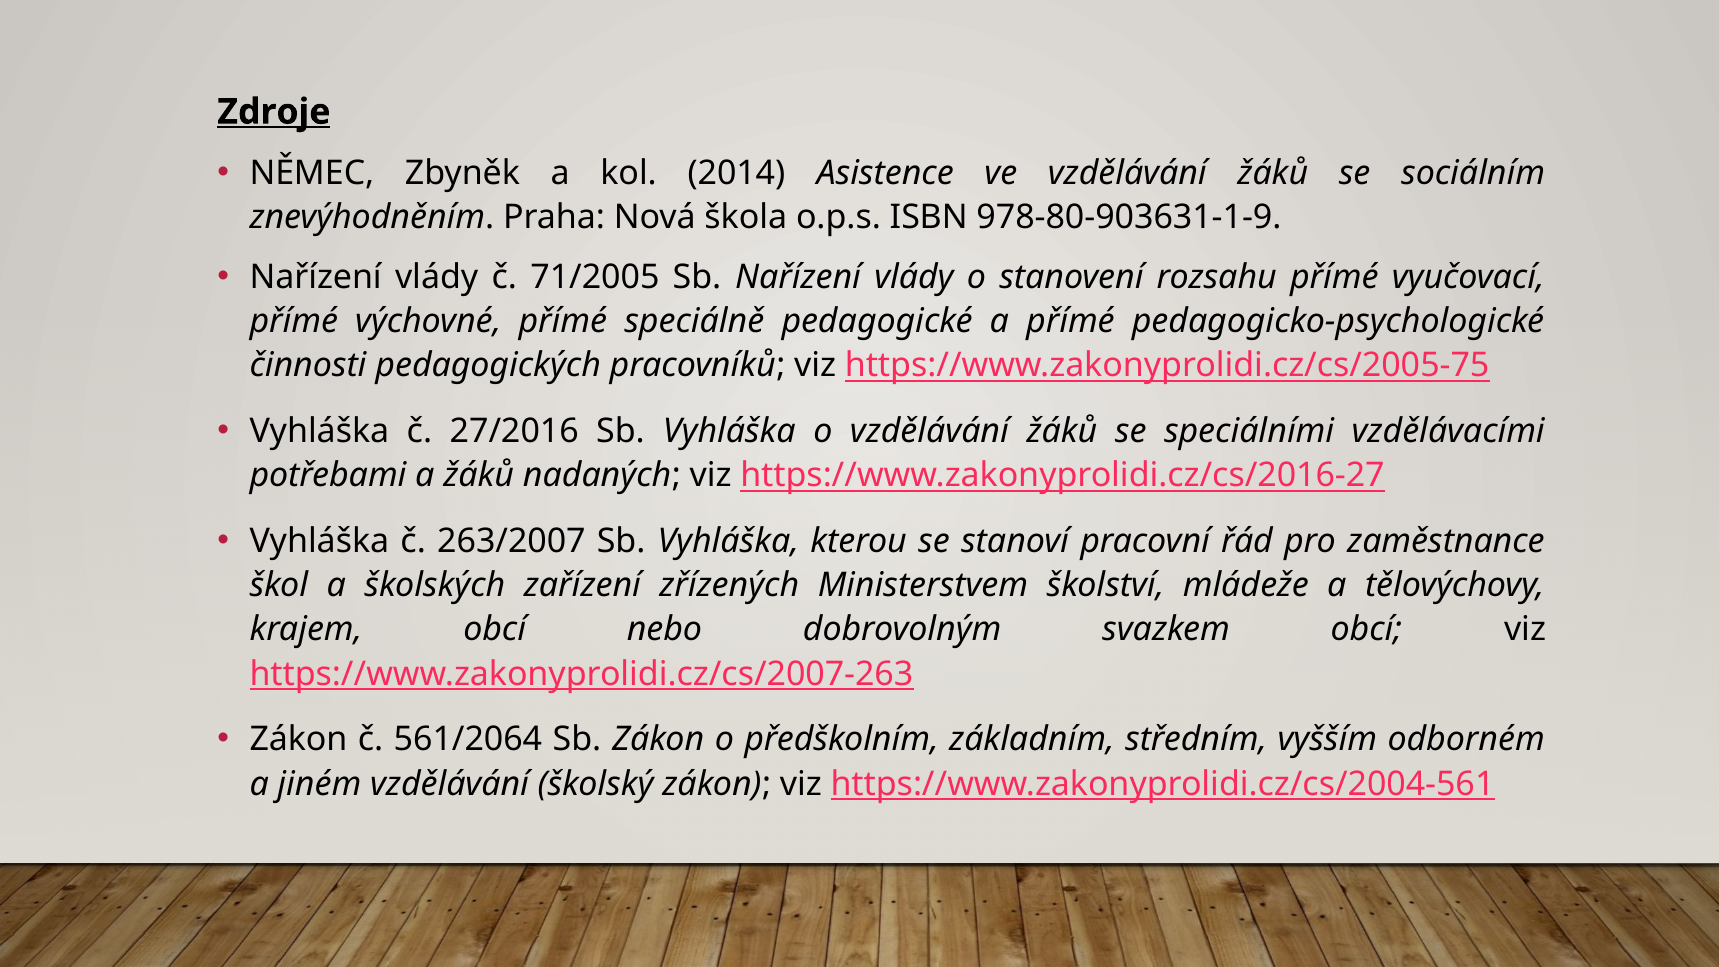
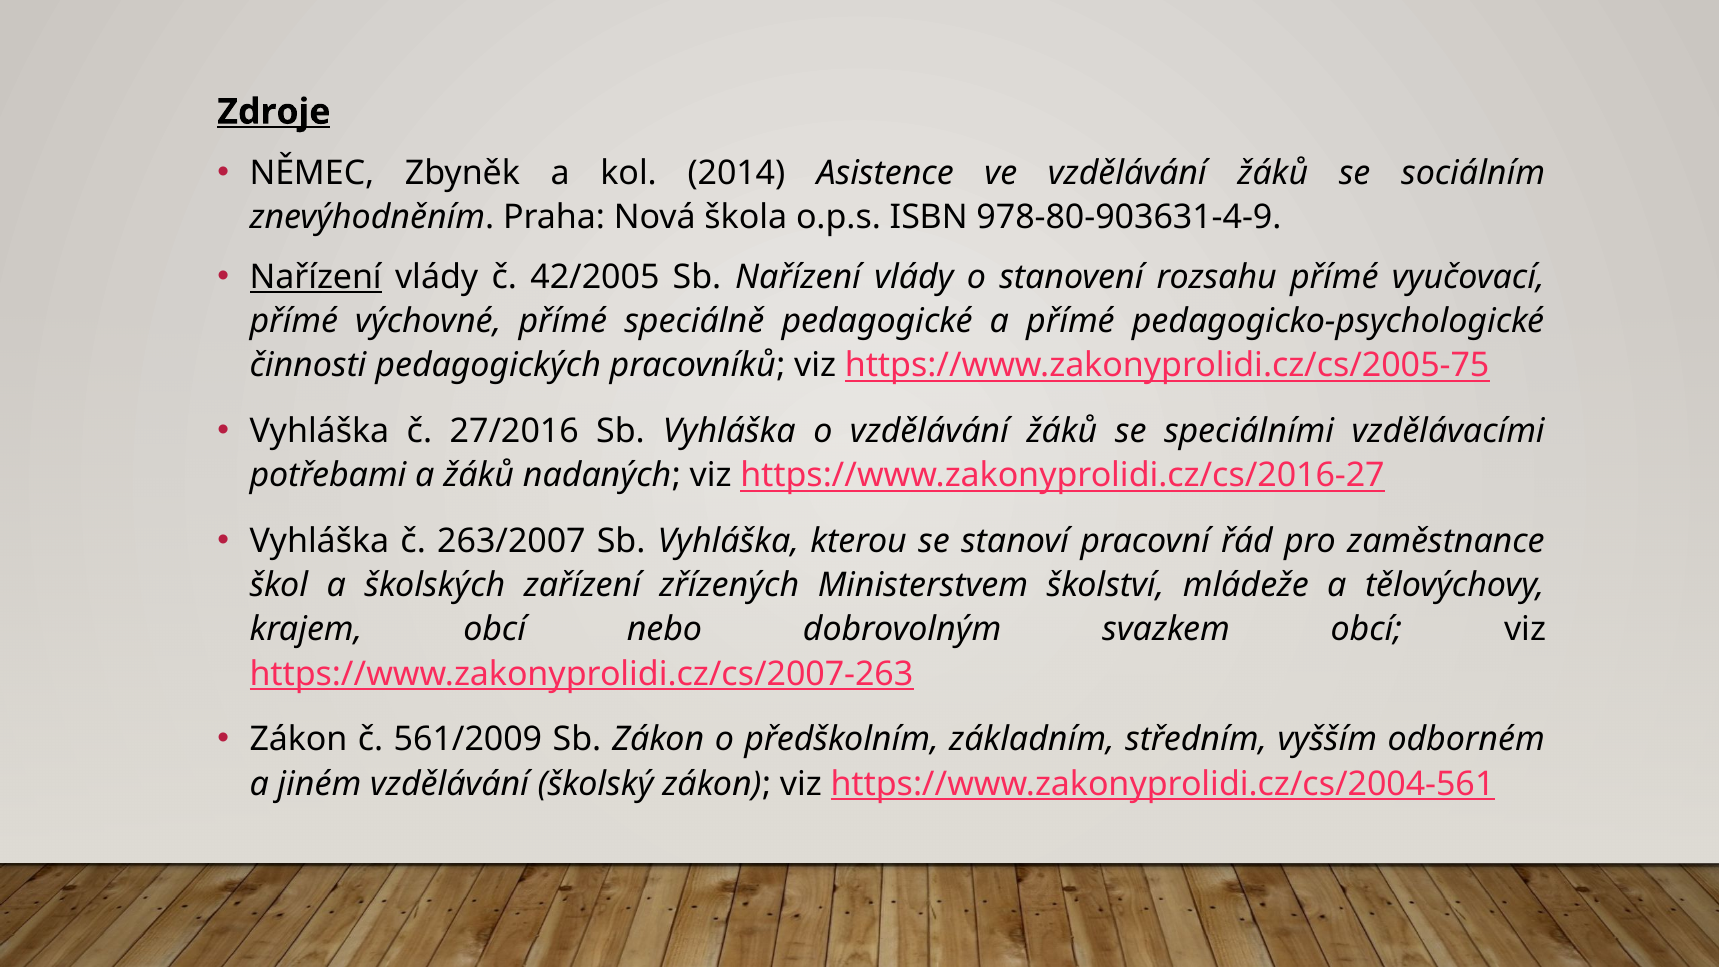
978-80-903631-1-9: 978-80-903631-1-9 -> 978-80-903631-4-9
Nařízení at (316, 277) underline: none -> present
71/2005: 71/2005 -> 42/2005
561/2064: 561/2064 -> 561/2009
